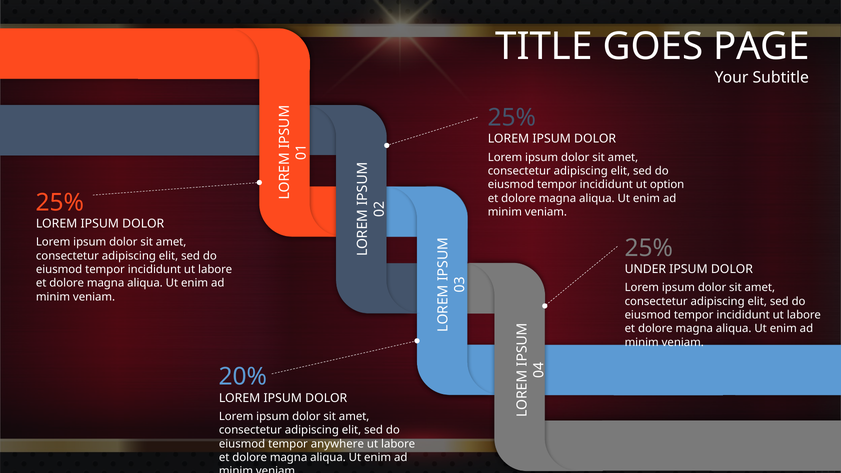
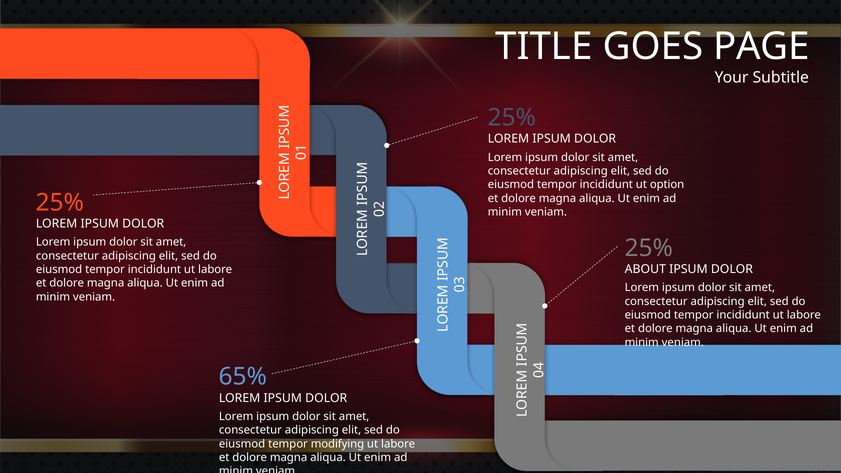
UNDER: UNDER -> ABOUT
20%: 20% -> 65%
anywhere: anywhere -> modifying
